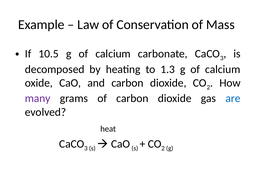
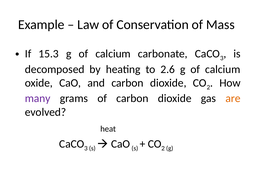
10.5: 10.5 -> 15.3
1.3: 1.3 -> 2.6
are colour: blue -> orange
